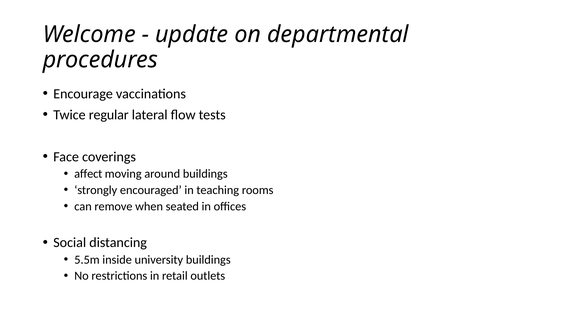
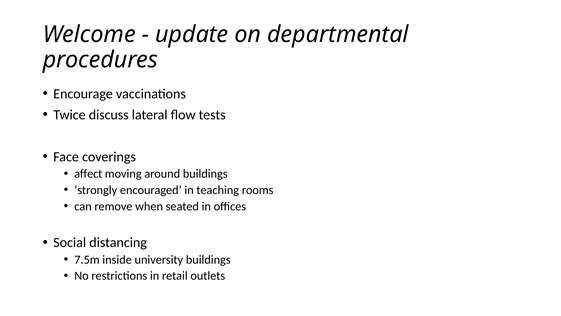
regular: regular -> discuss
5.5m: 5.5m -> 7.5m
